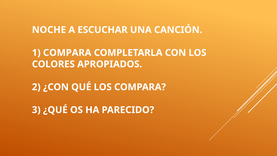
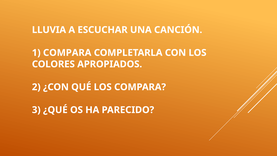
NOCHE: NOCHE -> LLUVIA
